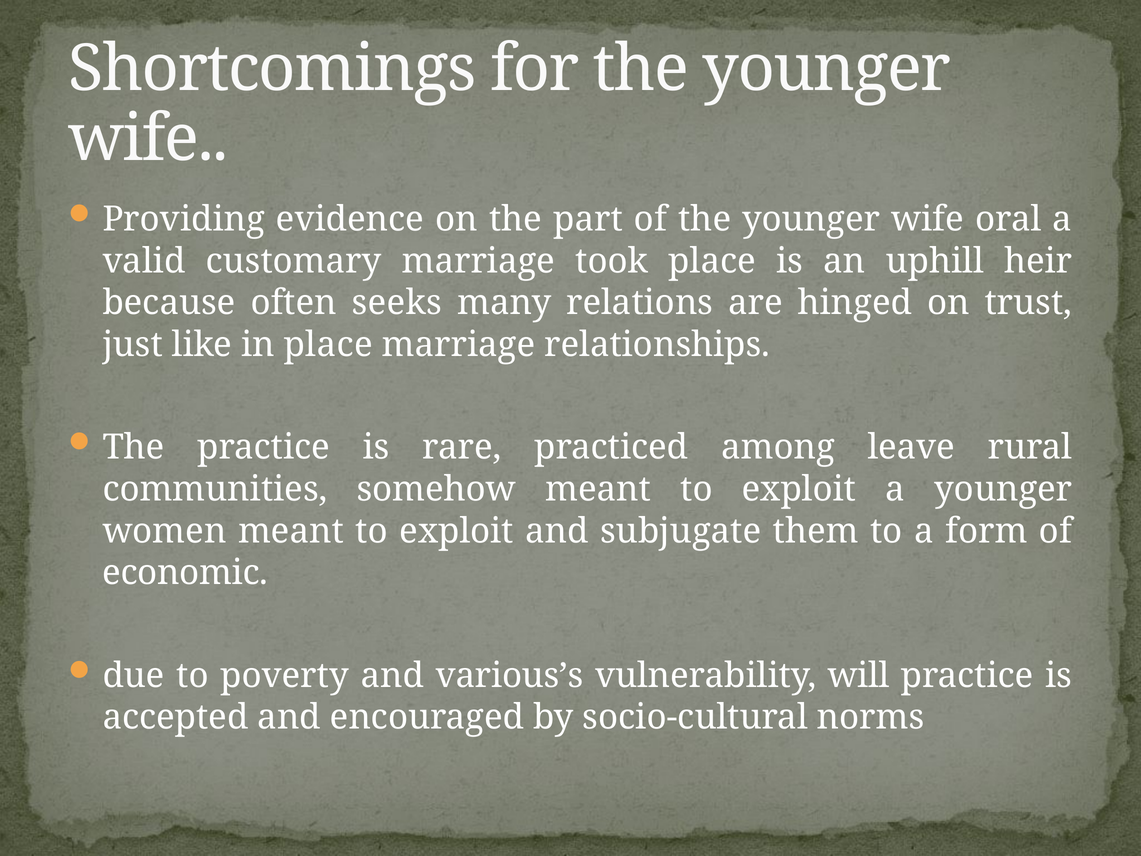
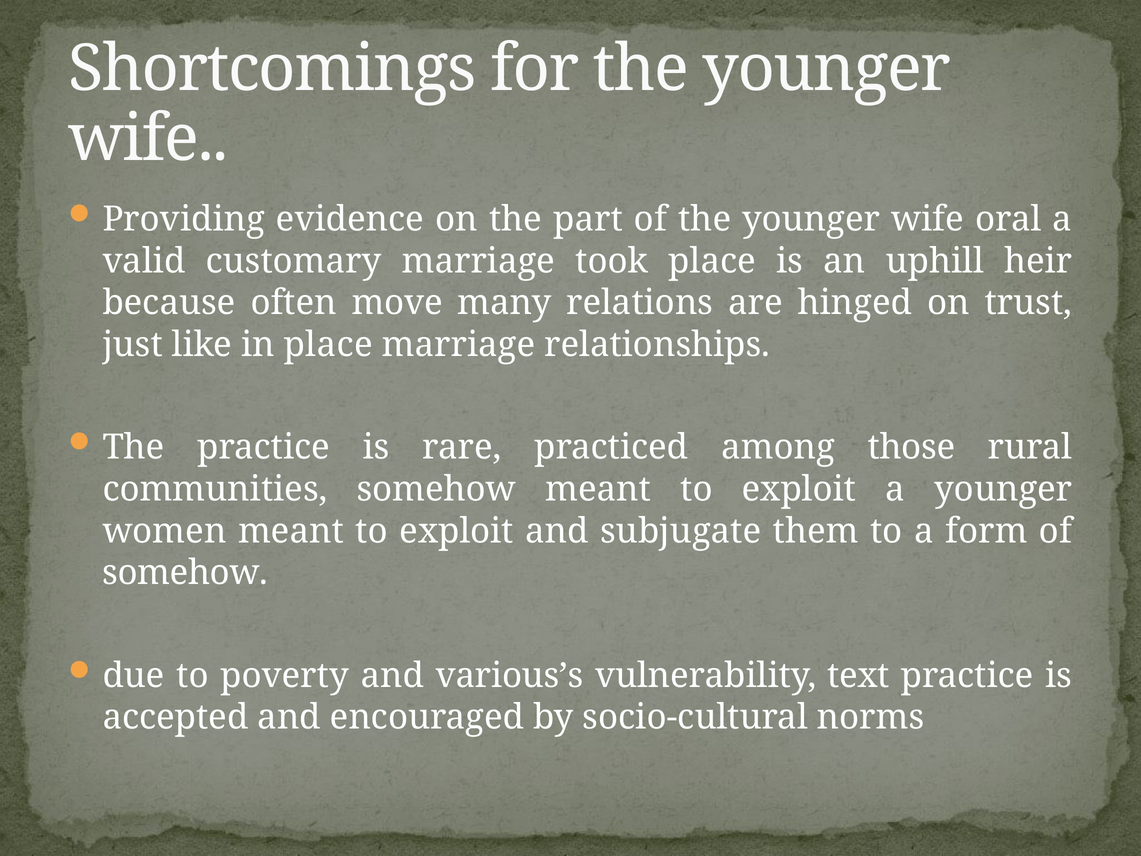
seeks: seeks -> move
leave: leave -> those
economic at (185, 573): economic -> somehow
will: will -> text
